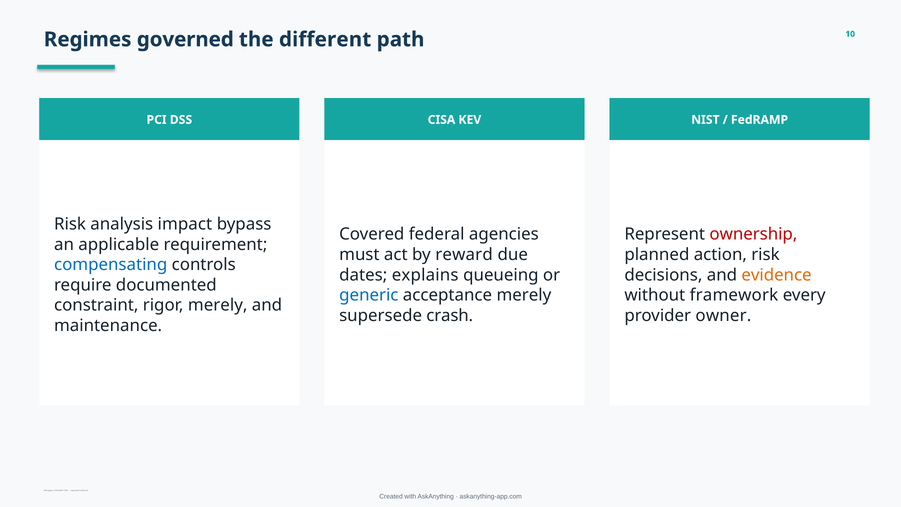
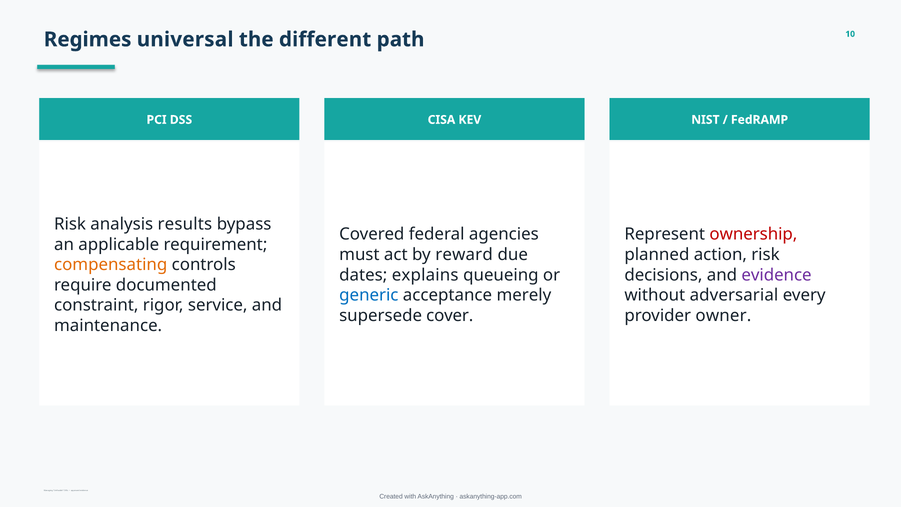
governed: governed -> universal
impact: impact -> results
compensating colour: blue -> orange
evidence at (777, 275) colour: orange -> purple
framework: framework -> adversarial
rigor merely: merely -> service
crash: crash -> cover
